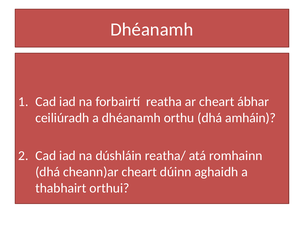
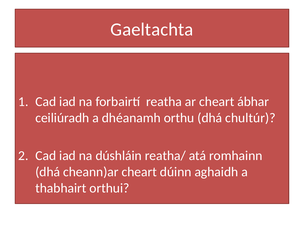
Dhéanamh at (152, 29): Dhéanamh -> Gaeltachta
amháin: amháin -> chultúr
